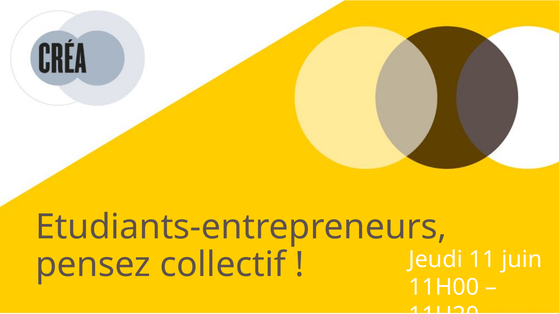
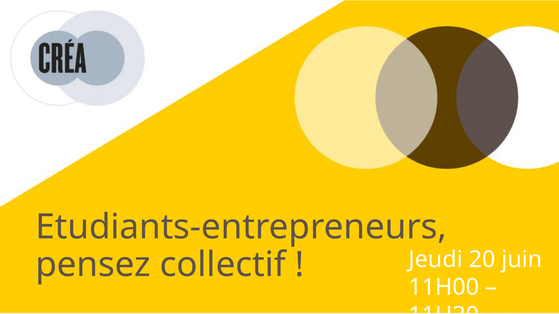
11: 11 -> 20
